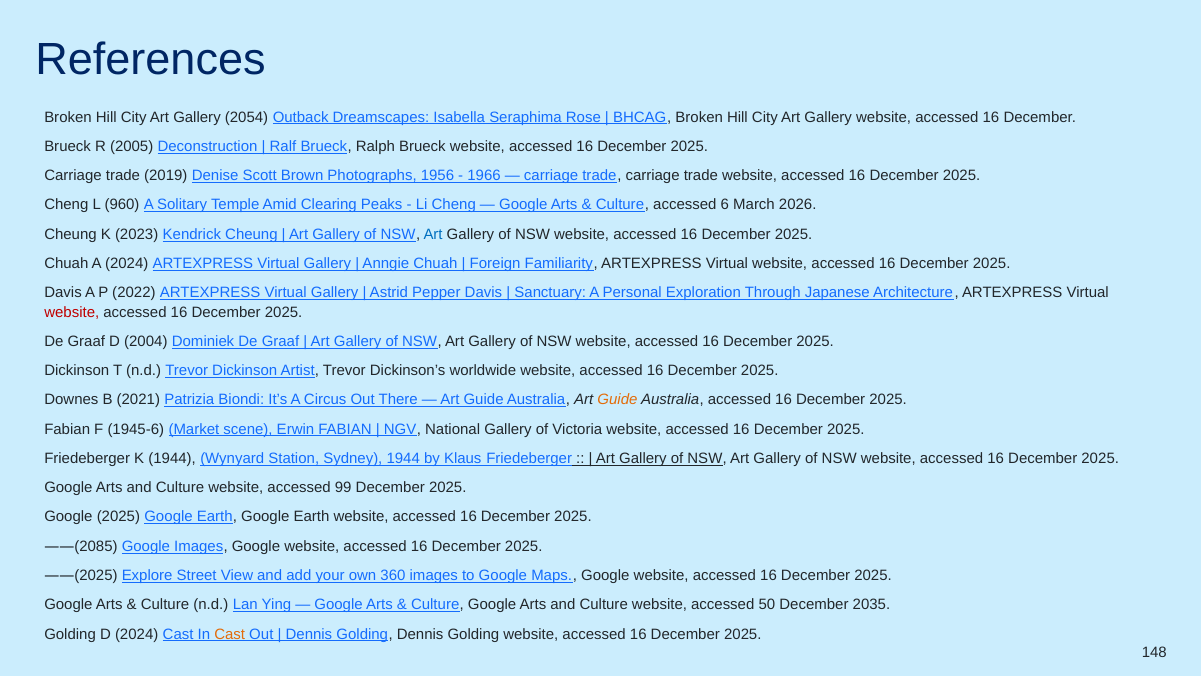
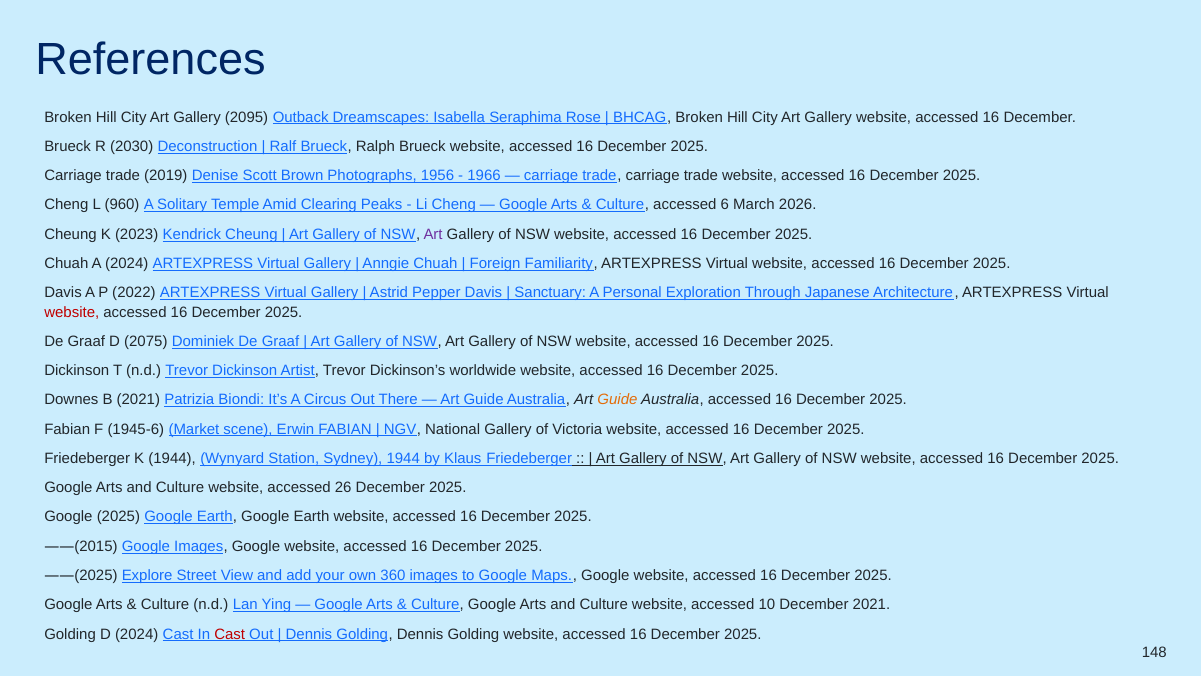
2054: 2054 -> 2095
2005: 2005 -> 2030
Art at (433, 234) colour: blue -> purple
2004: 2004 -> 2075
99: 99 -> 26
2085: 2085 -> 2015
50: 50 -> 10
December 2035: 2035 -> 2021
Cast at (230, 634) colour: orange -> red
